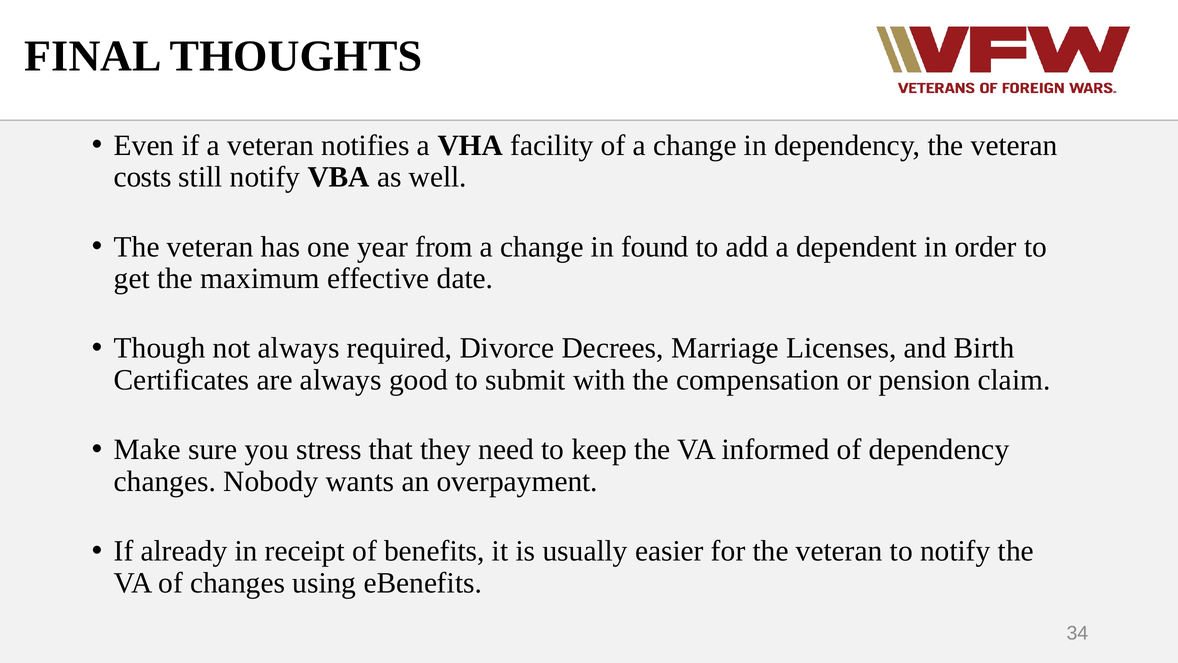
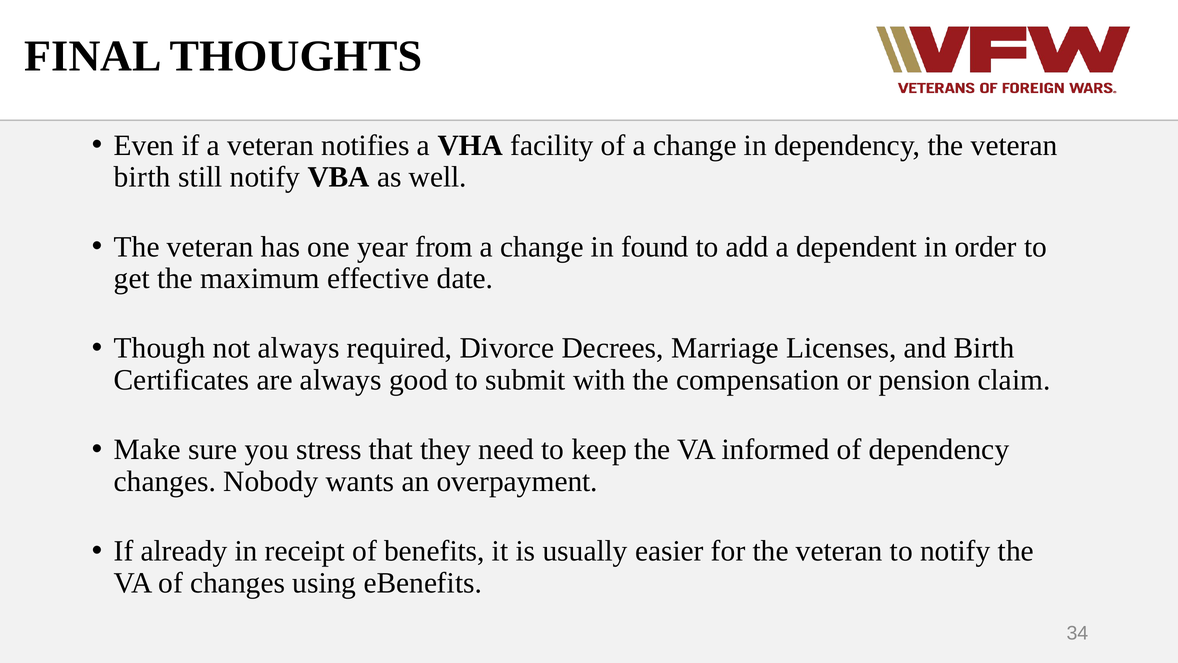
costs at (143, 177): costs -> birth
